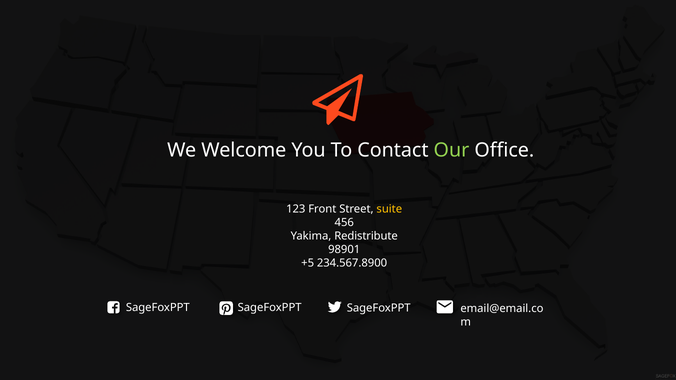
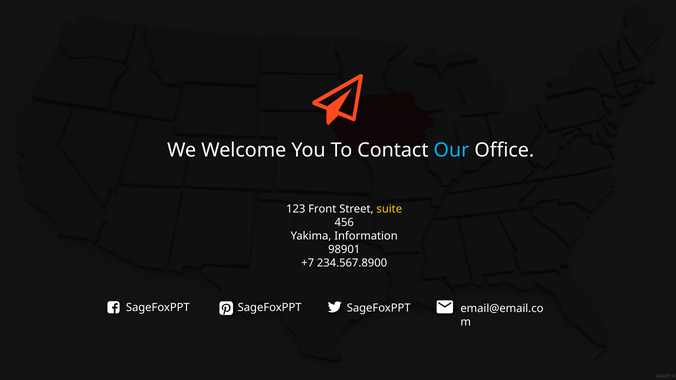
Our colour: light green -> light blue
Redistribute: Redistribute -> Information
+5: +5 -> +7
